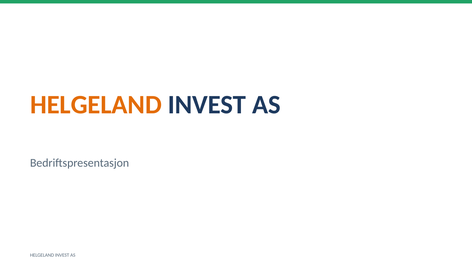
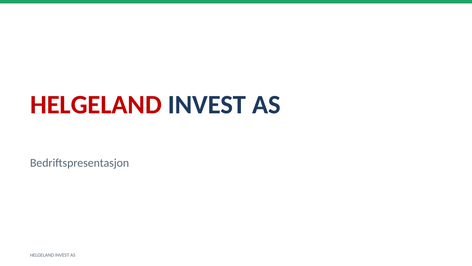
HELGELAND at (96, 105) colour: orange -> red
